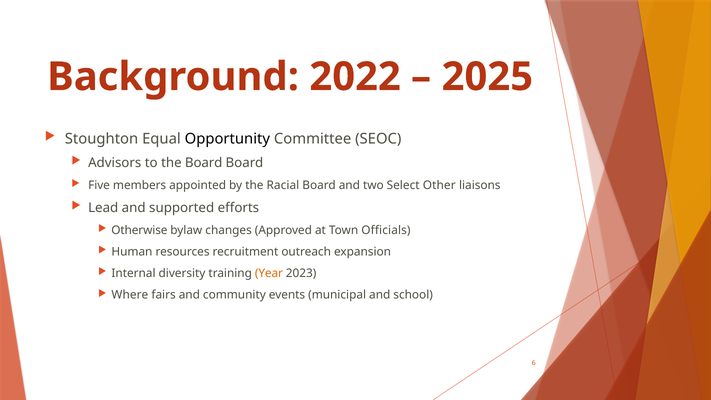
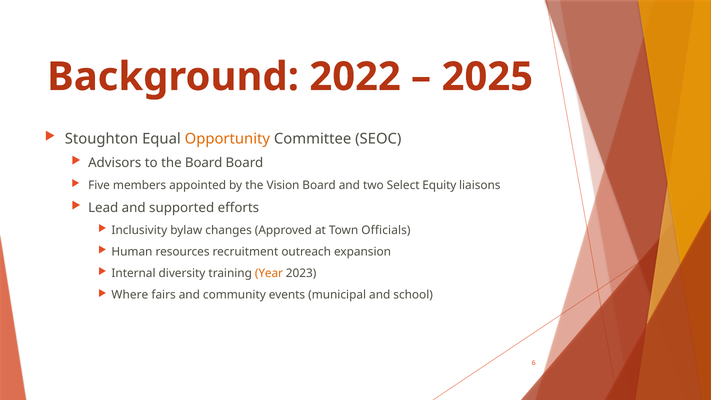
Opportunity colour: black -> orange
Racial: Racial -> Vision
Other: Other -> Equity
Otherwise: Otherwise -> Inclusivity
